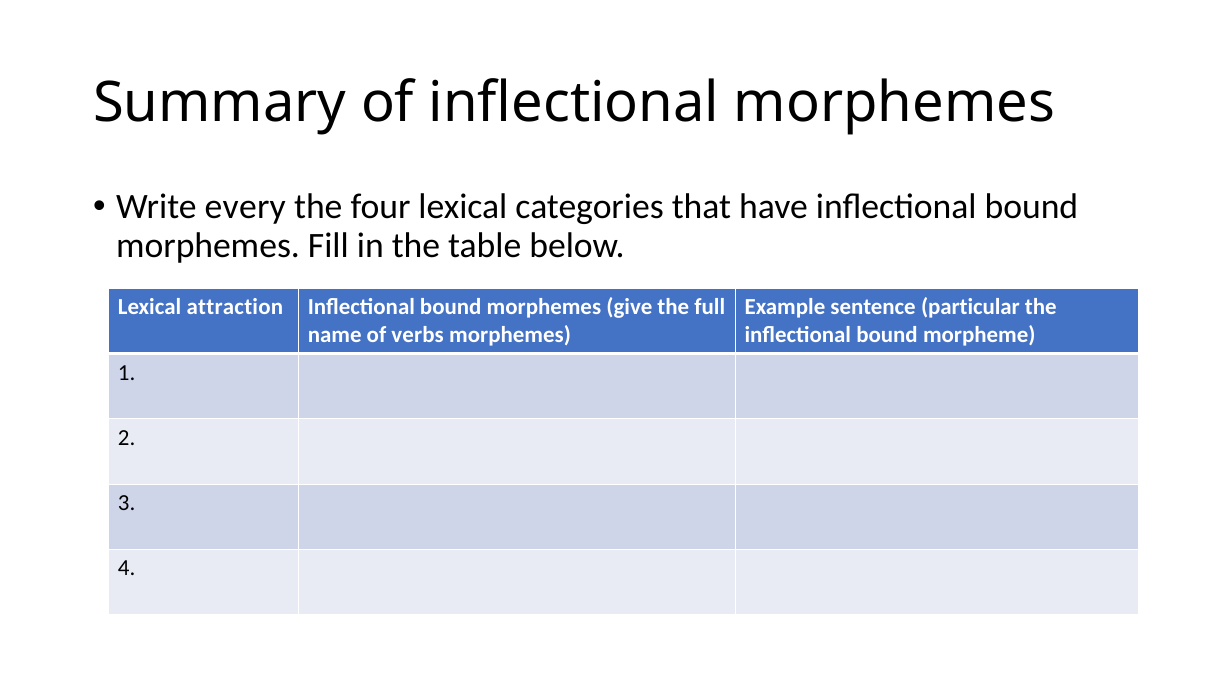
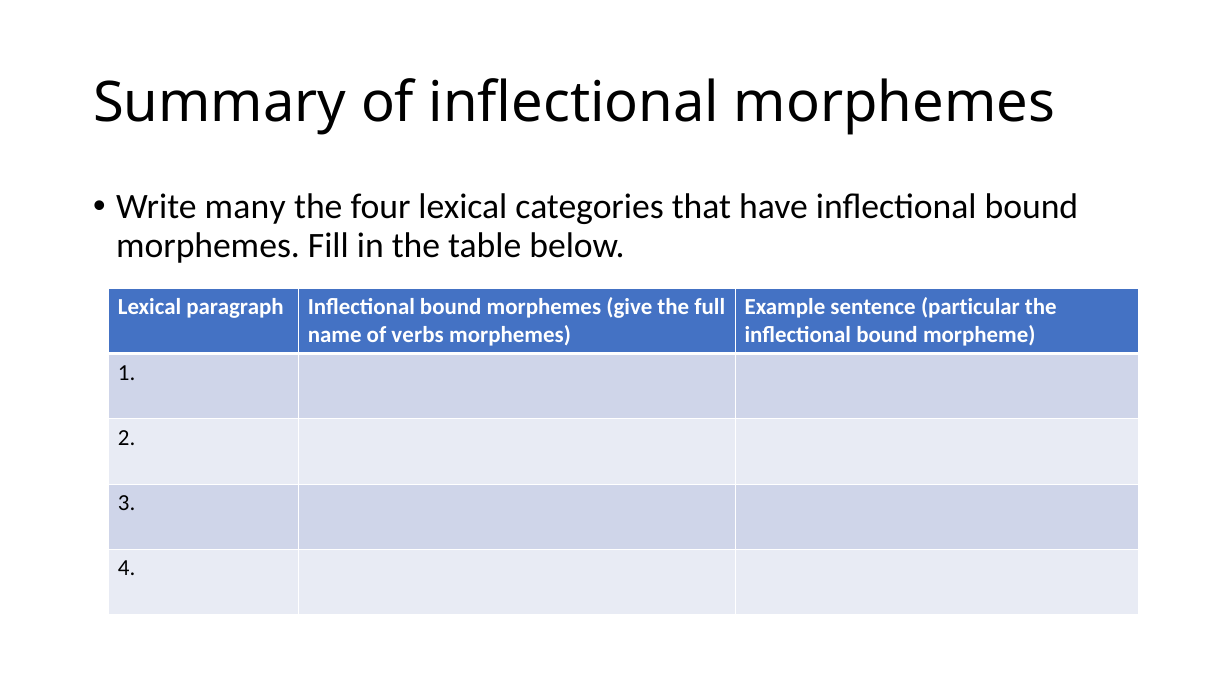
every: every -> many
attraction: attraction -> paragraph
